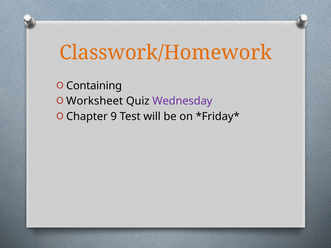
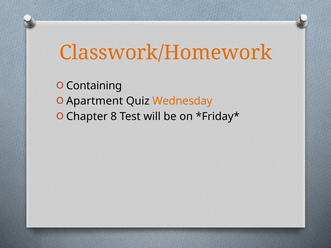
Worksheet: Worksheet -> Apartment
Wednesday colour: purple -> orange
9: 9 -> 8
